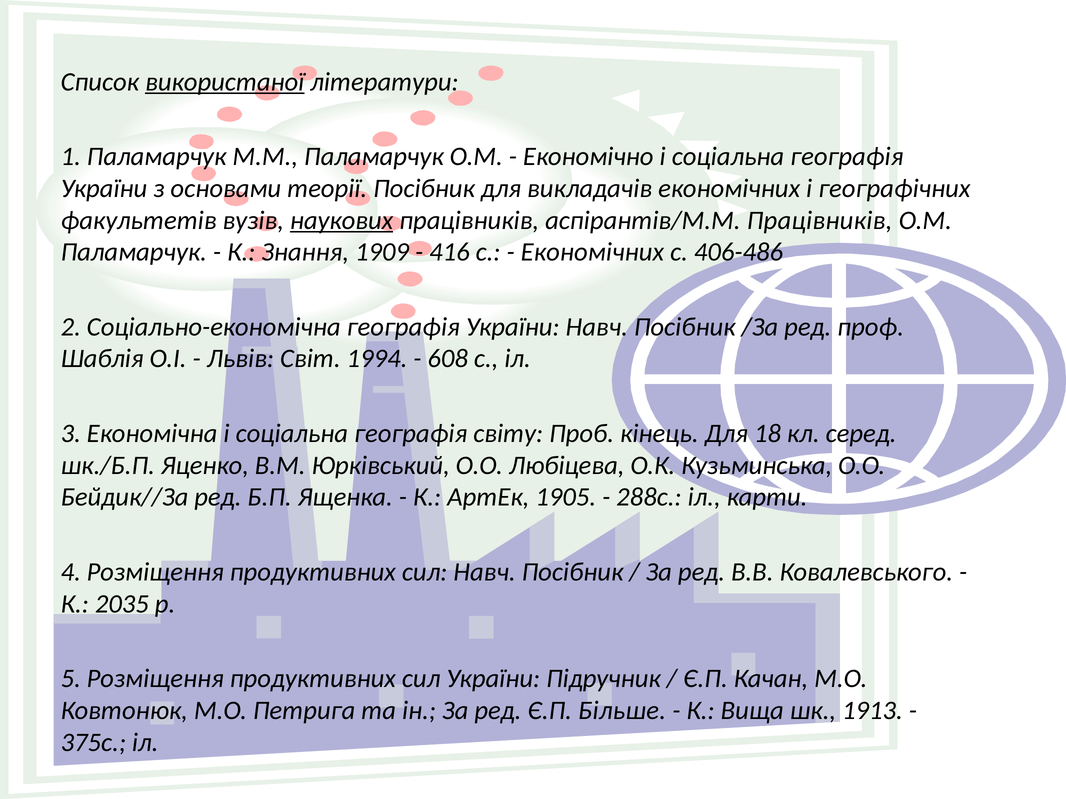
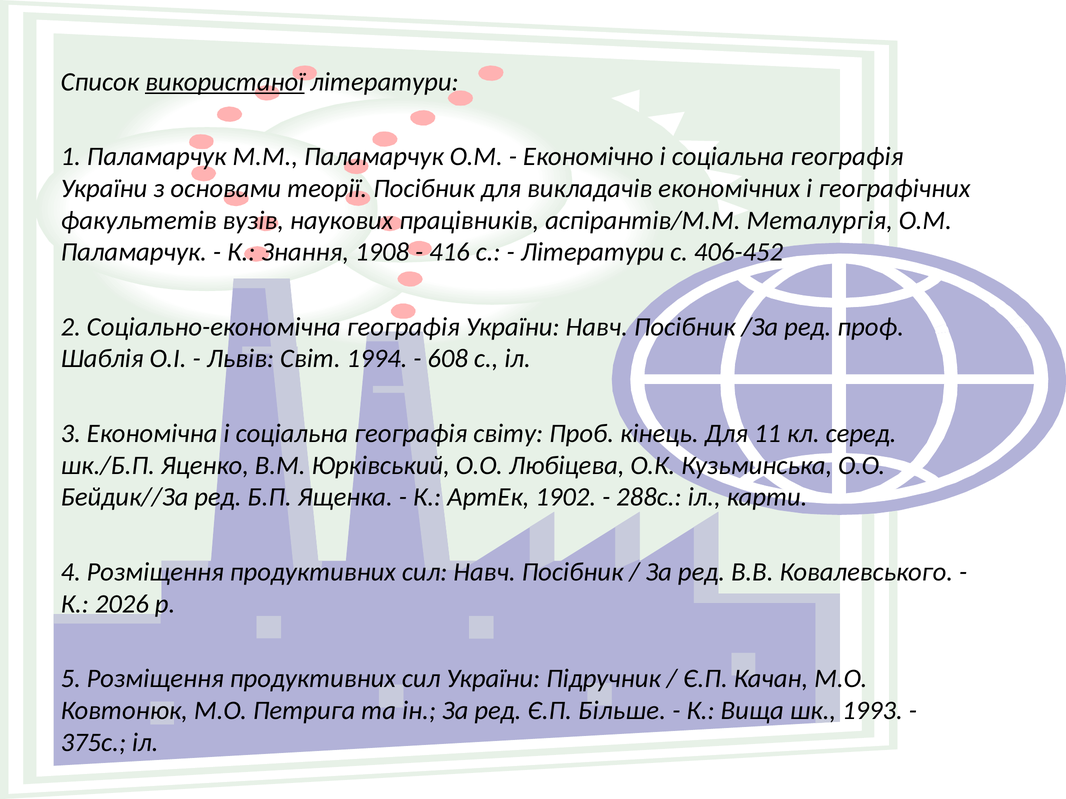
наукових underline: present -> none
аспірантів/М.М Працівників: Працівників -> Металургія
1909: 1909 -> 1908
Економічних at (592, 252): Економічних -> Літератури
406-486: 406-486 -> 406-452
18: 18 -> 11
1905: 1905 -> 1902
2035: 2035 -> 2026
1913: 1913 -> 1993
